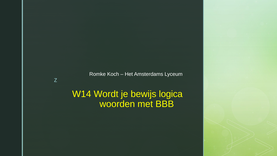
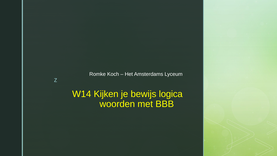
Wordt: Wordt -> Kijken
